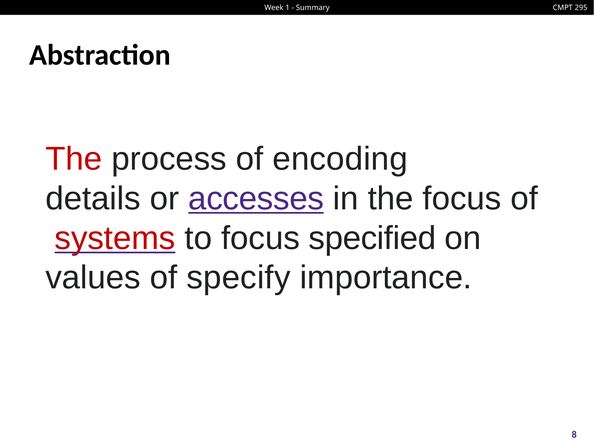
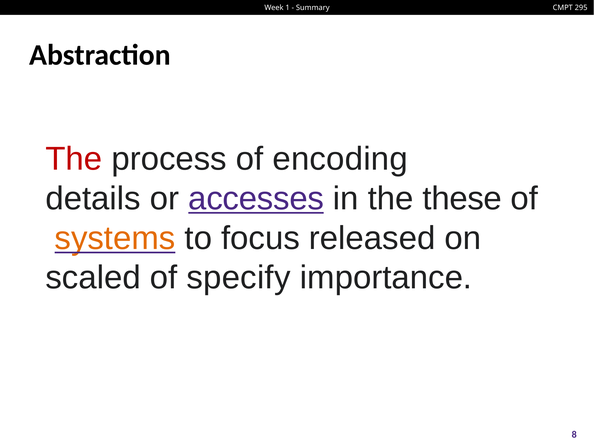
the focus: focus -> these
systems colour: red -> orange
specified: specified -> released
values: values -> scaled
